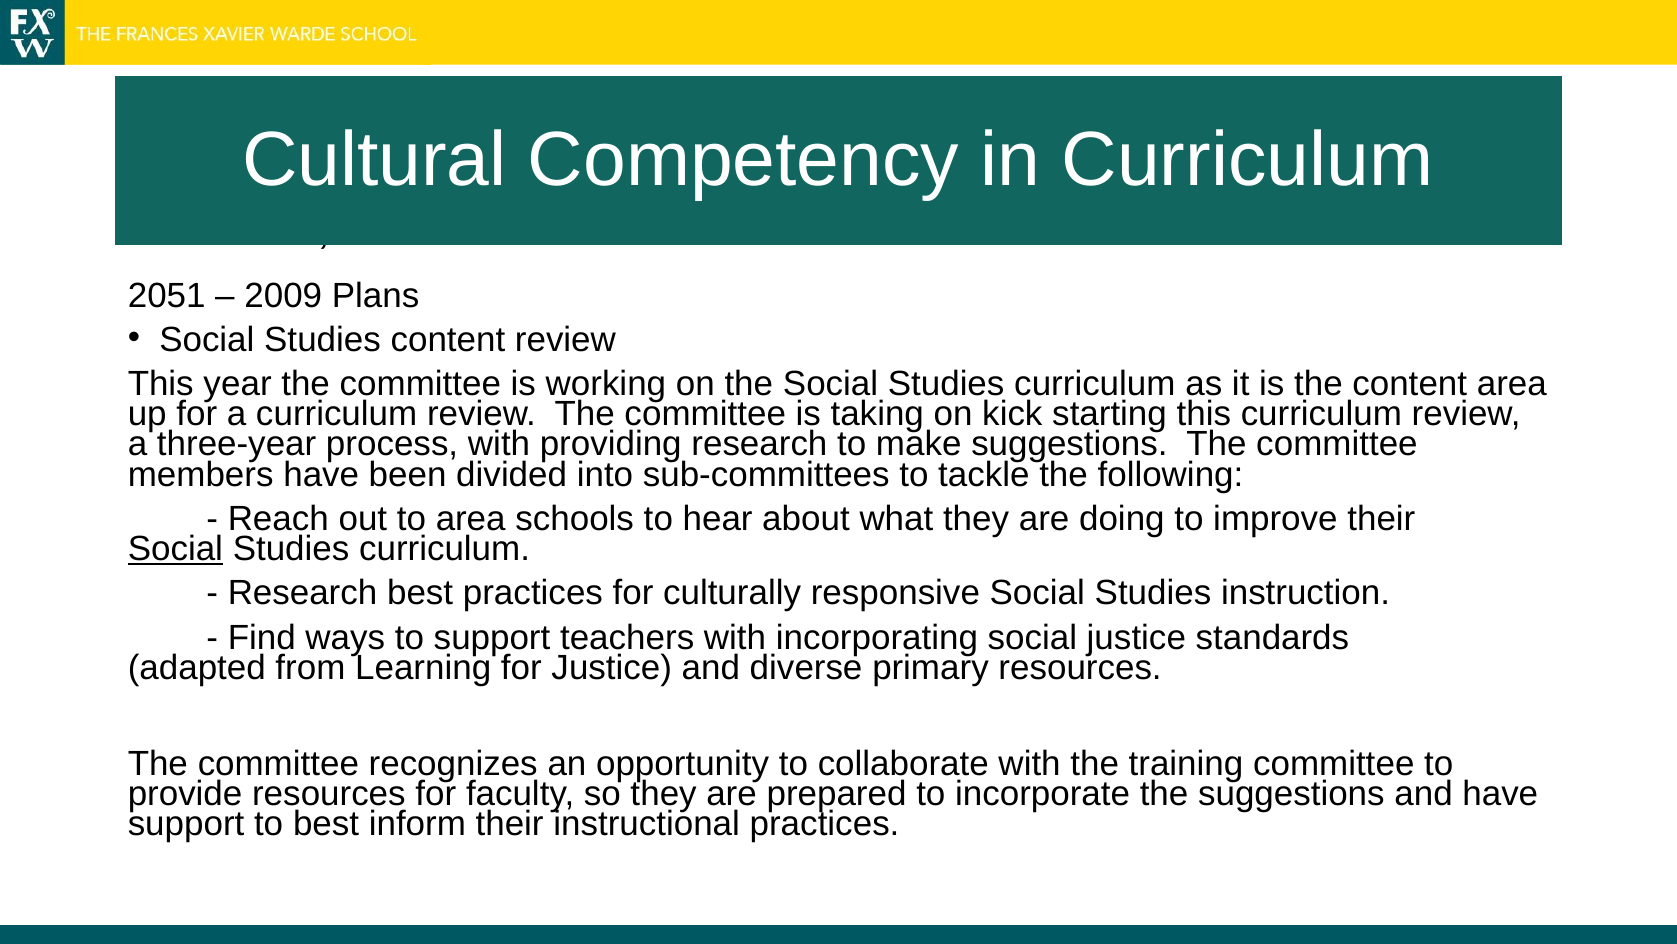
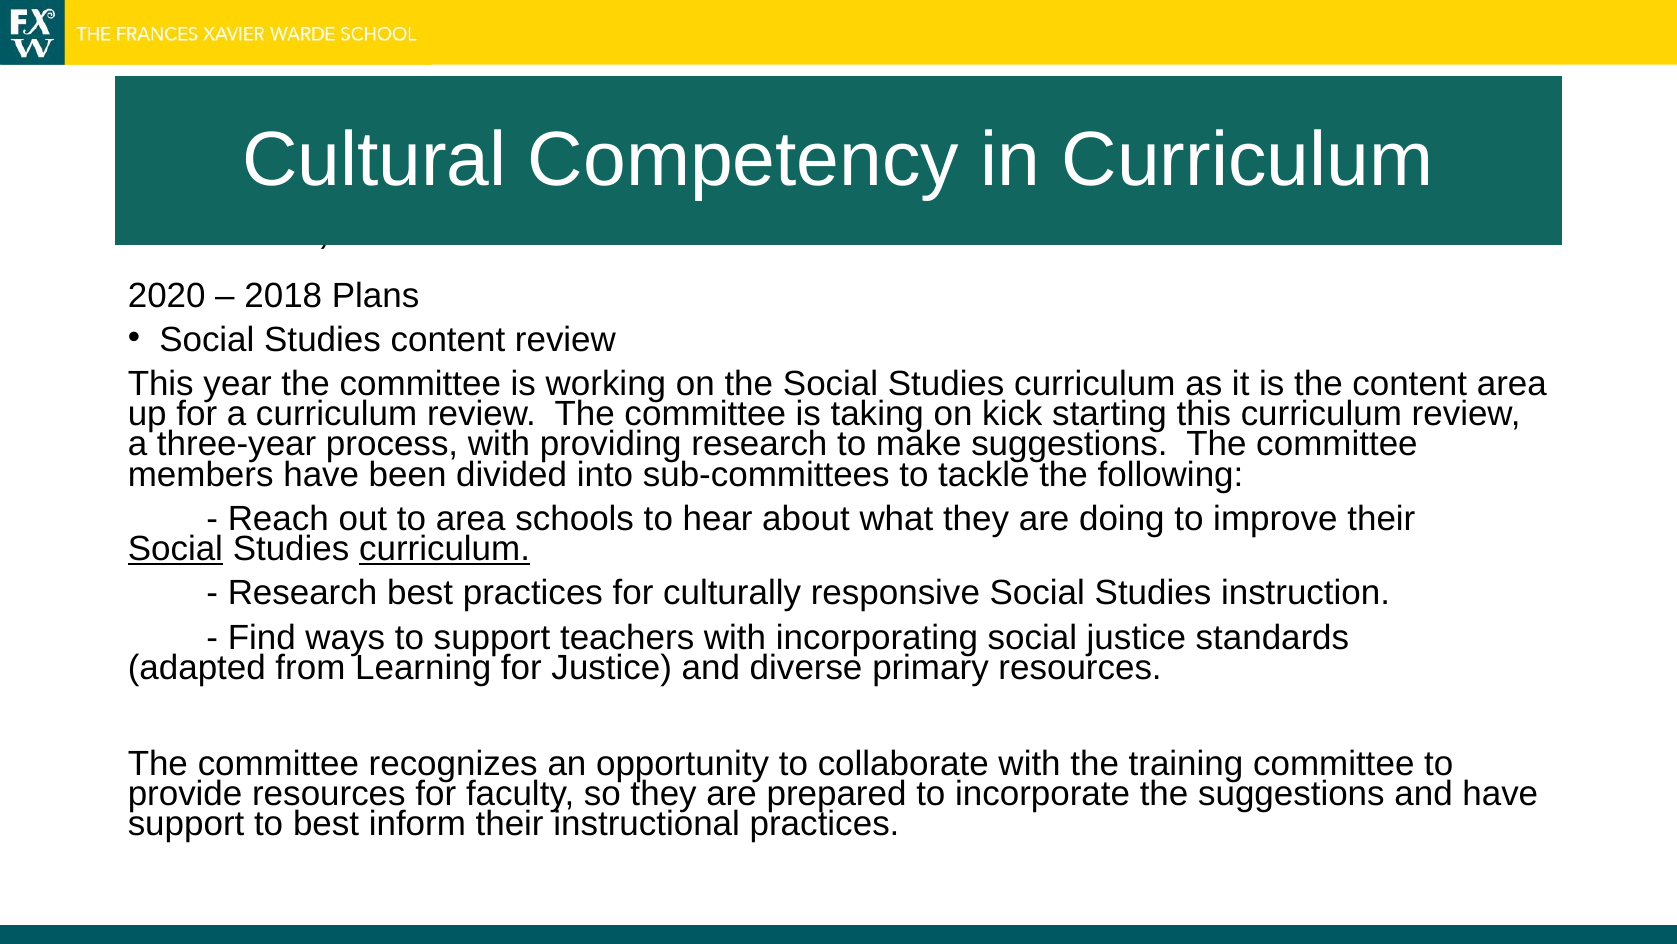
2051: 2051 -> 2020
2009: 2009 -> 2018
curriculum at (445, 549) underline: none -> present
